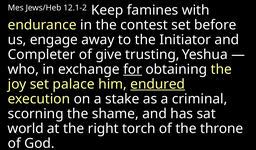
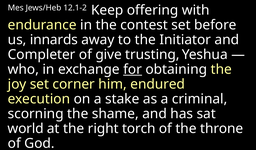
famines: famines -> offering
engage: engage -> innards
palace: palace -> corner
endured underline: present -> none
